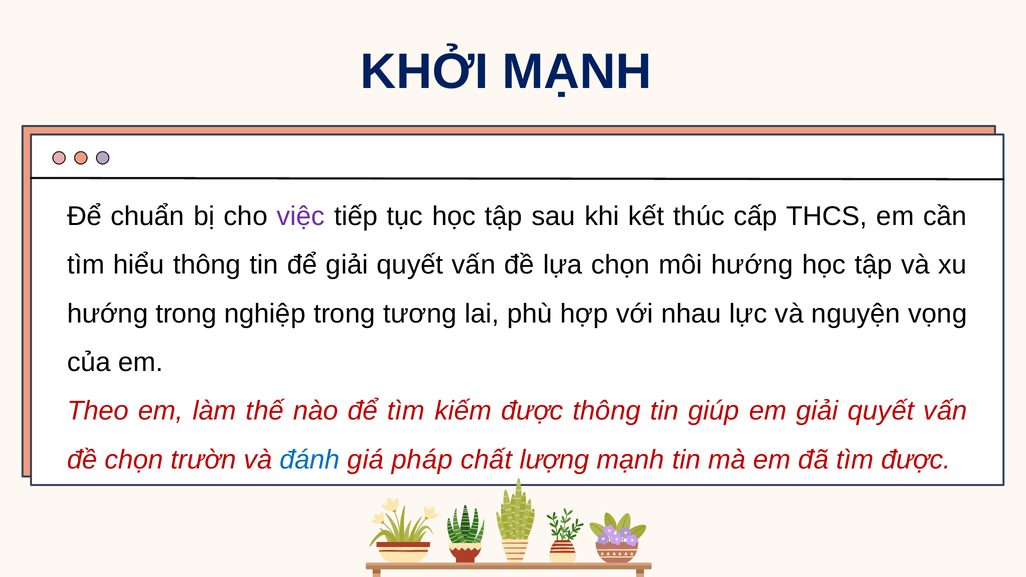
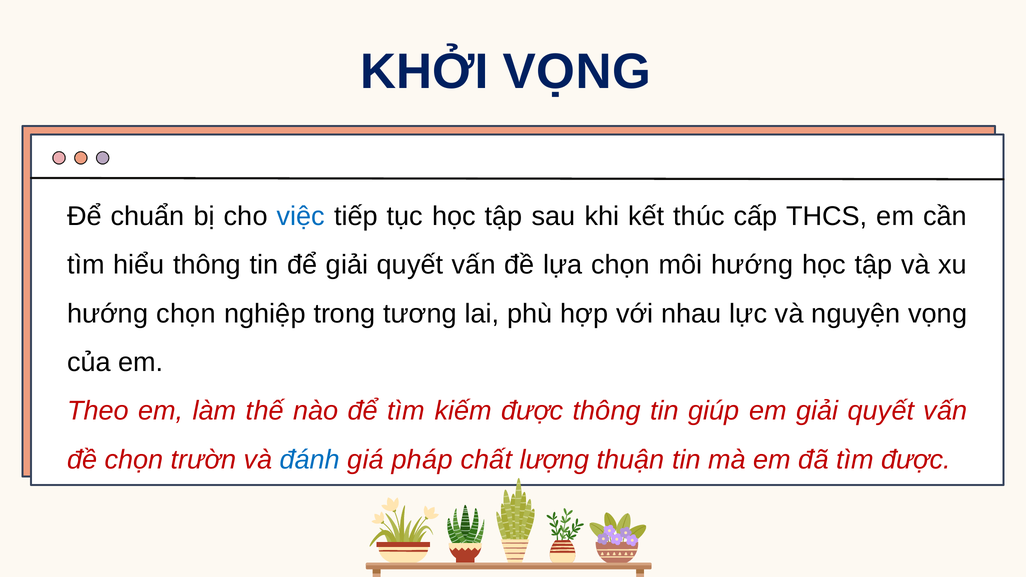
KHỞI MẠNH: MẠNH -> VỌNG
việc colour: purple -> blue
hướng trong: trong -> chọn
lượng mạnh: mạnh -> thuận
